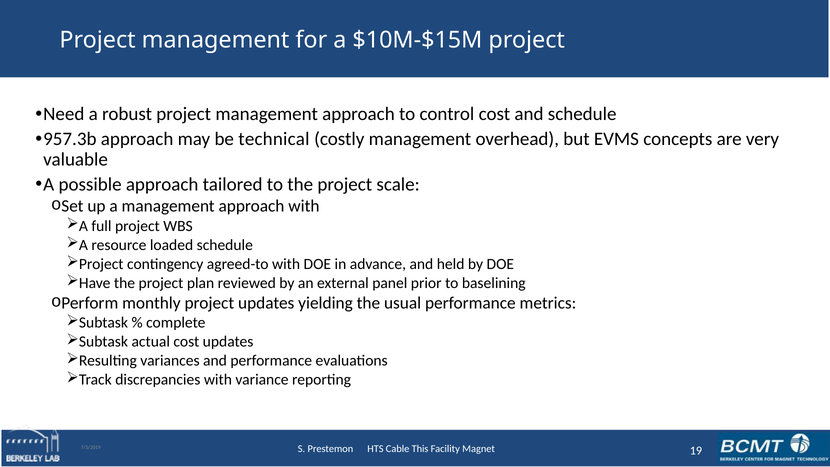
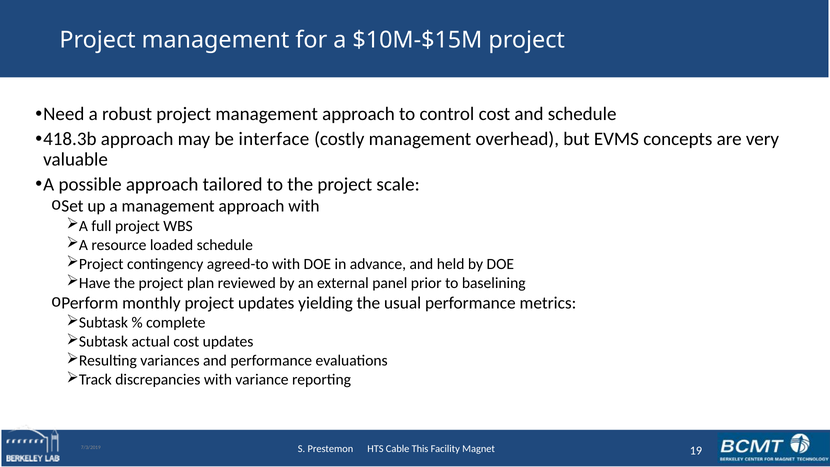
957.3b: 957.3b -> 418.3b
technical: technical -> interface
